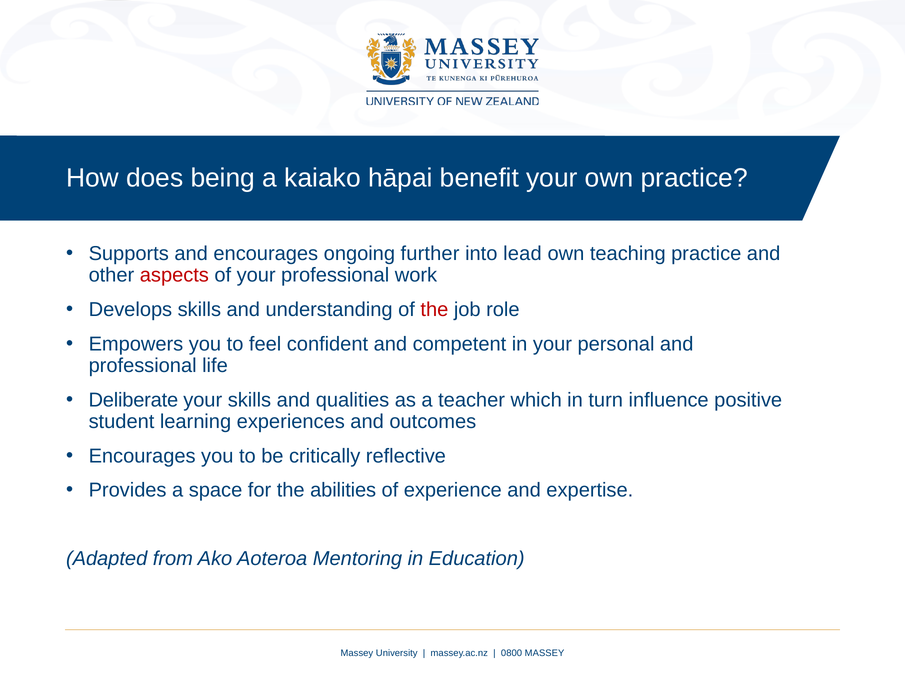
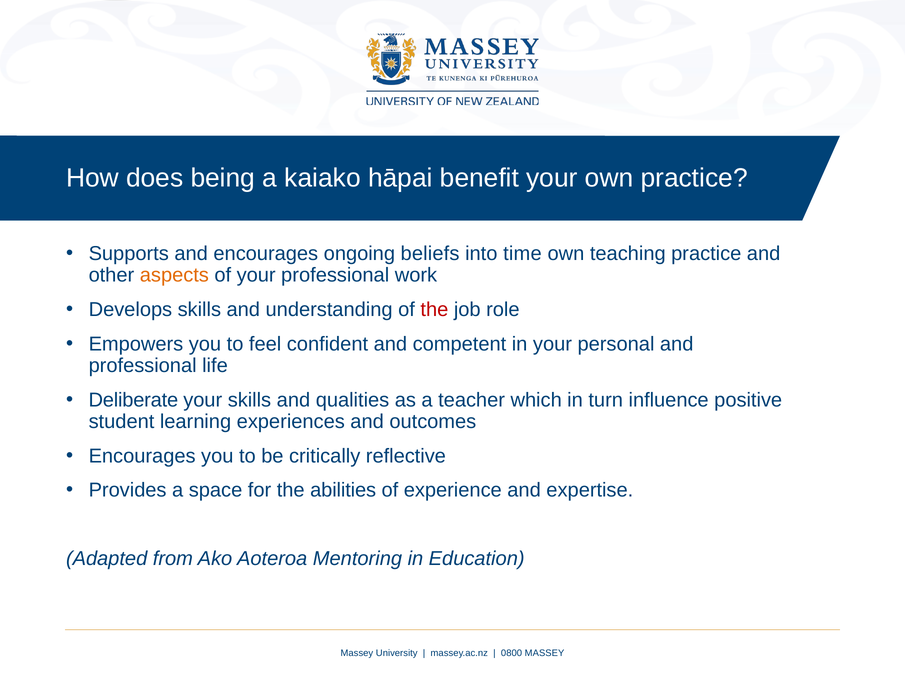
further: further -> beliefs
lead: lead -> time
aspects colour: red -> orange
